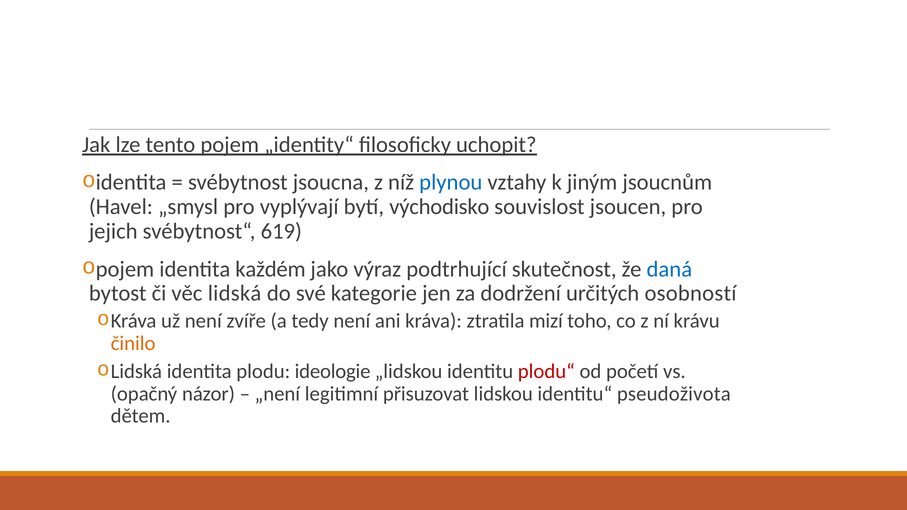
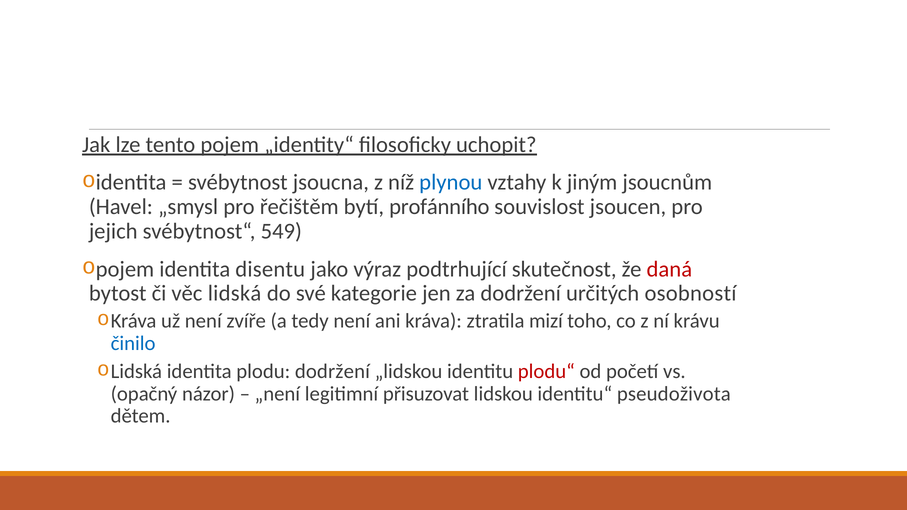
vyplývají: vyplývají -> řečištěm
východisko: východisko -> profánního
619: 619 -> 549
každém: každém -> disentu
daná colour: blue -> red
činilo colour: orange -> blue
plodu ideologie: ideologie -> dodržení
